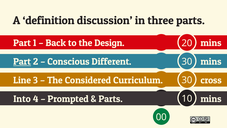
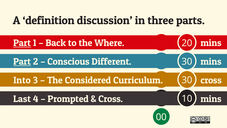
Part at (22, 43) underline: none -> present
Design: Design -> Where
Line: Line -> Into
Into: Into -> Last
Parts at (111, 99): Parts -> Cross
